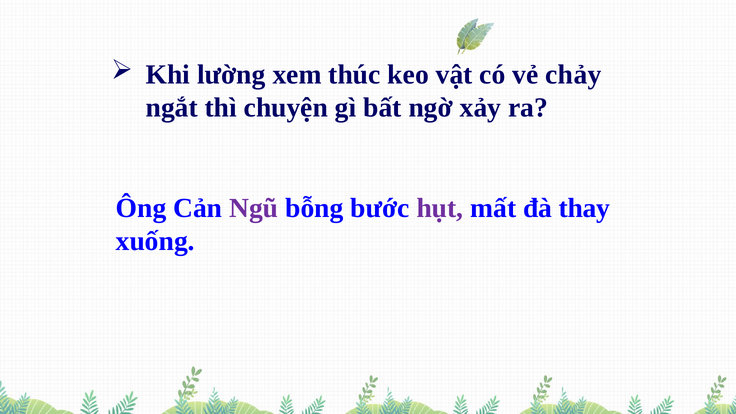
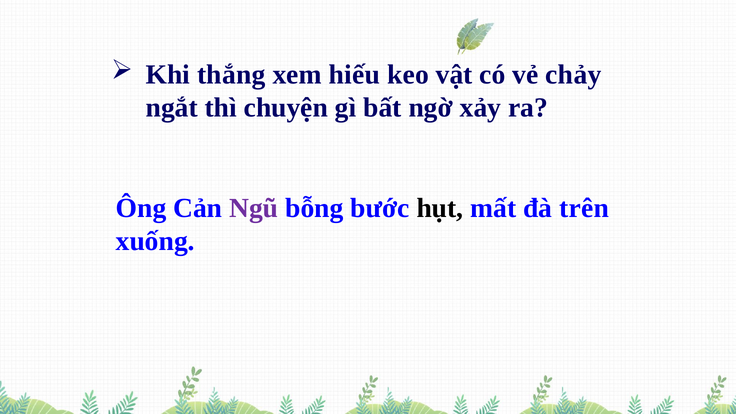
lường: lường -> thắng
thúc: thúc -> hiếu
hụt colour: purple -> black
thay: thay -> trên
